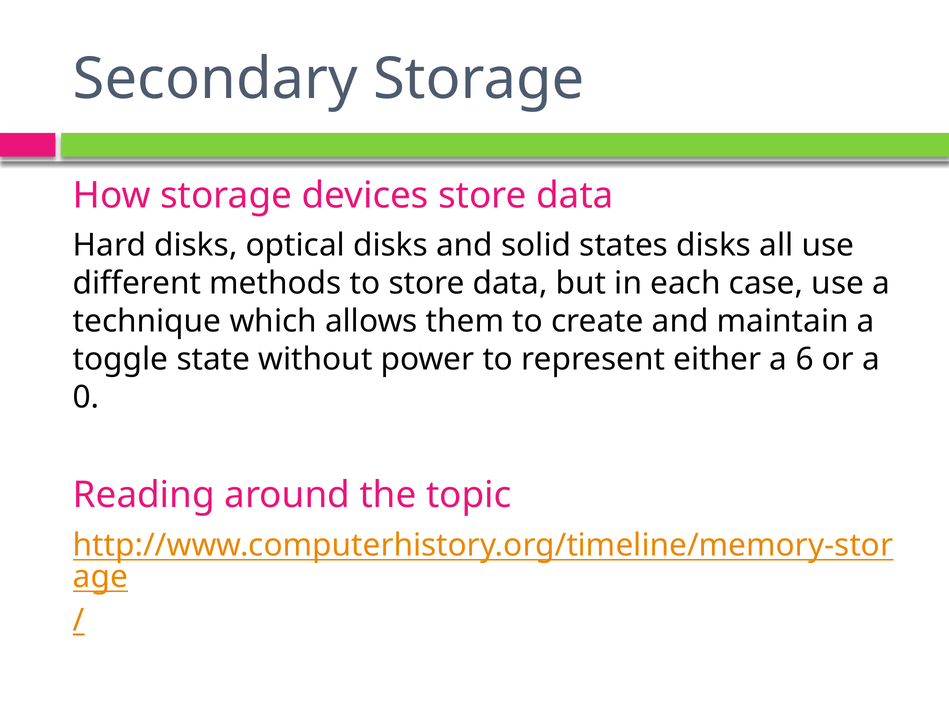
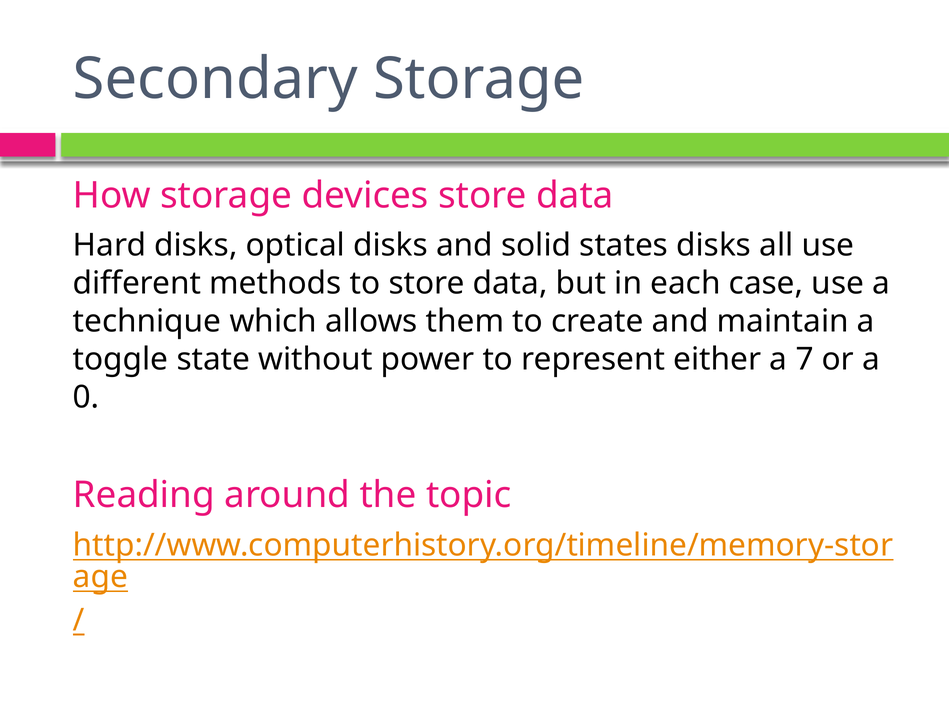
6: 6 -> 7
